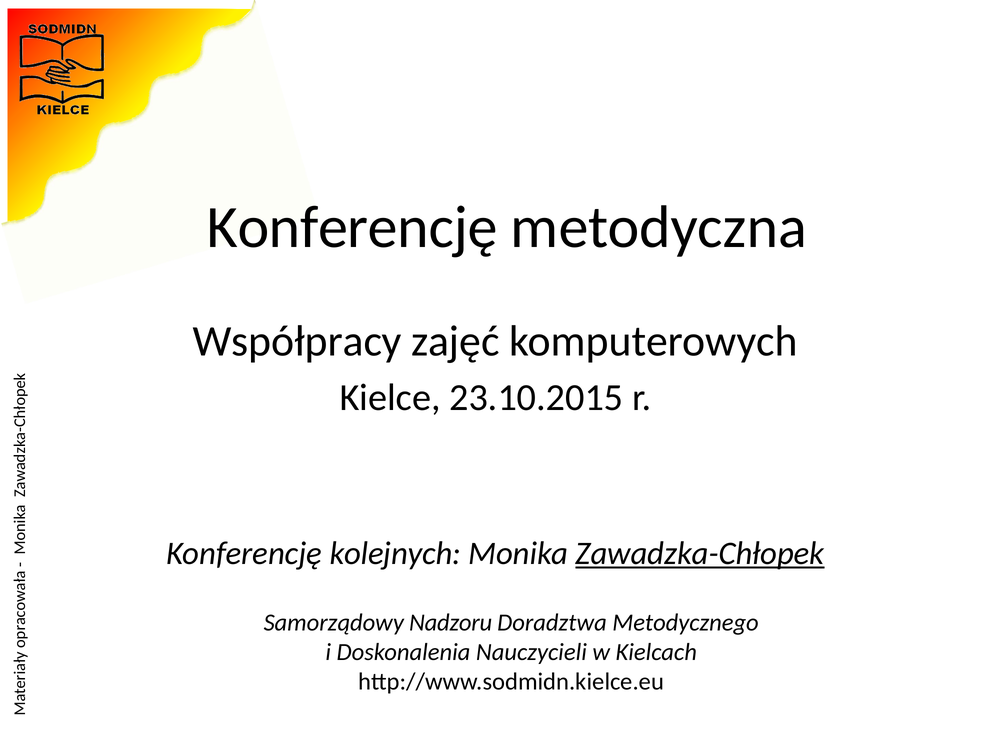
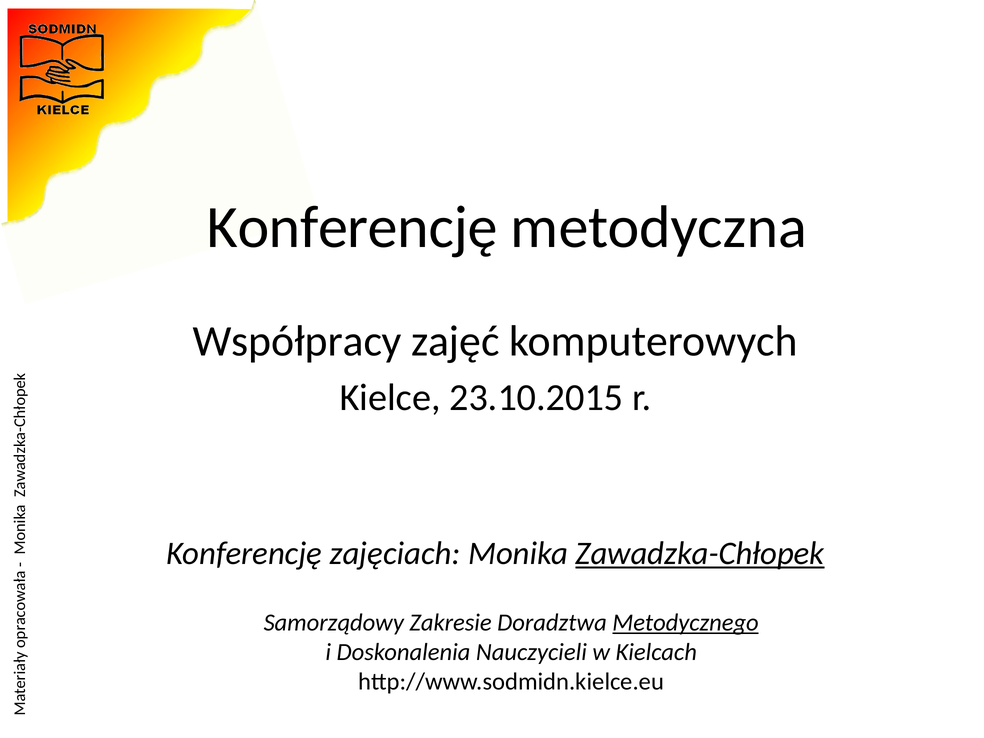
kolejnych: kolejnych -> zajęciach
Nadzoru: Nadzoru -> Zakresie
Metodycznego underline: none -> present
